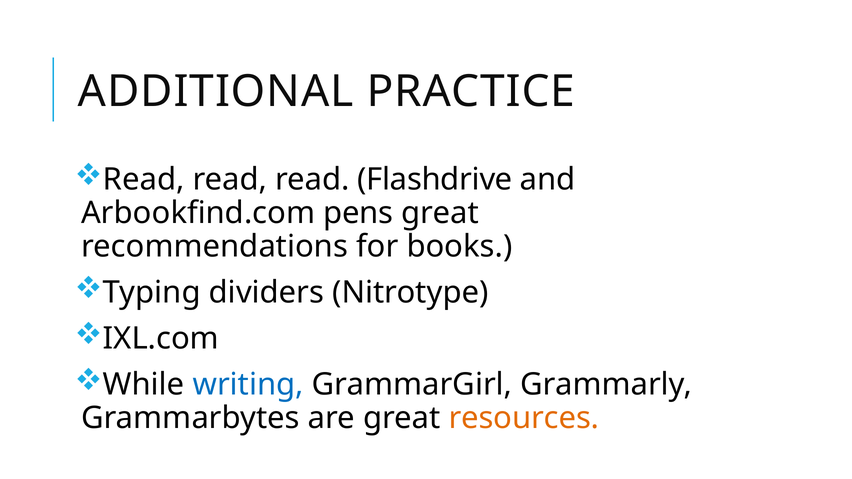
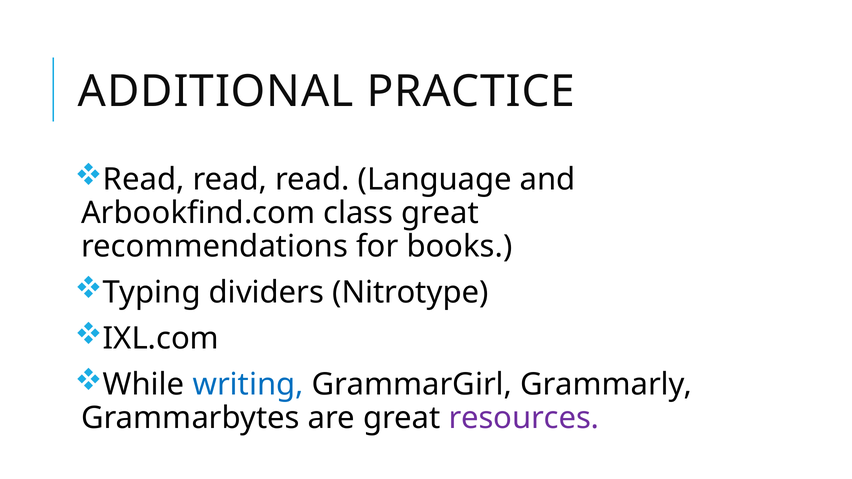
Flashdrive: Flashdrive -> Language
pens: pens -> class
resources colour: orange -> purple
